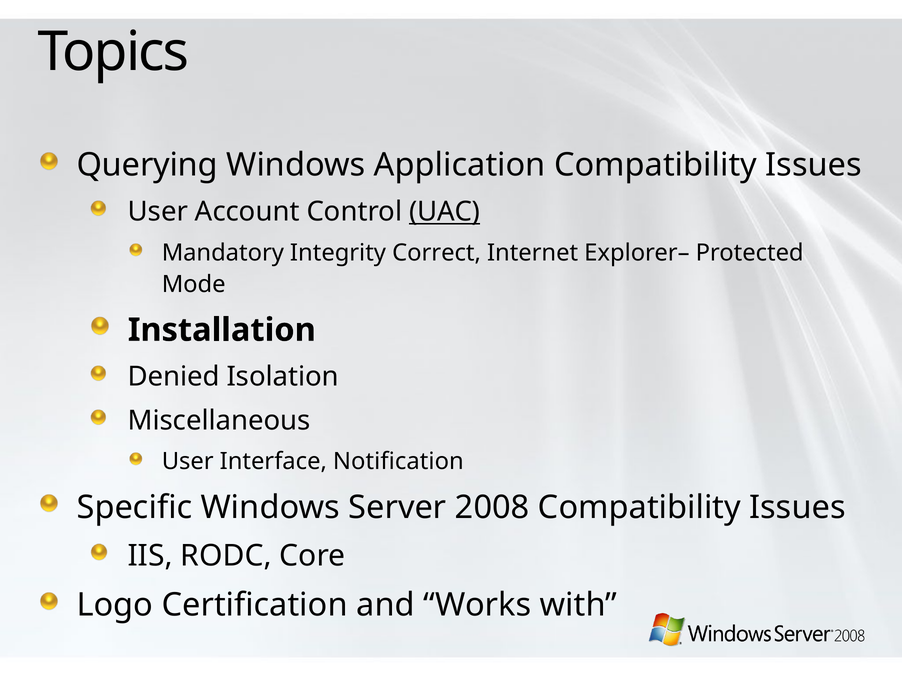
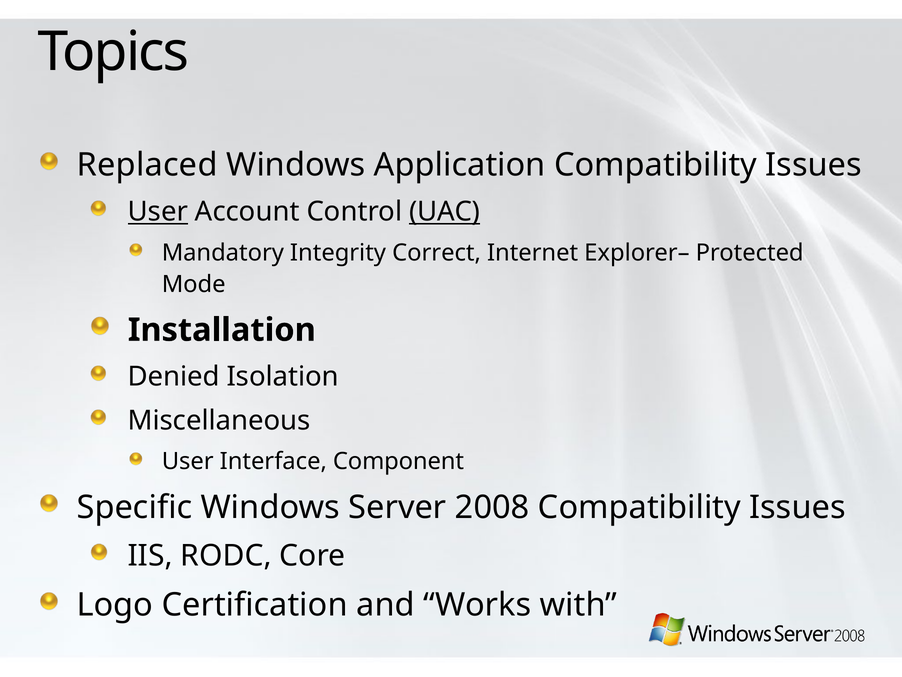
Querying: Querying -> Replaced
User at (158, 212) underline: none -> present
Notification: Notification -> Component
